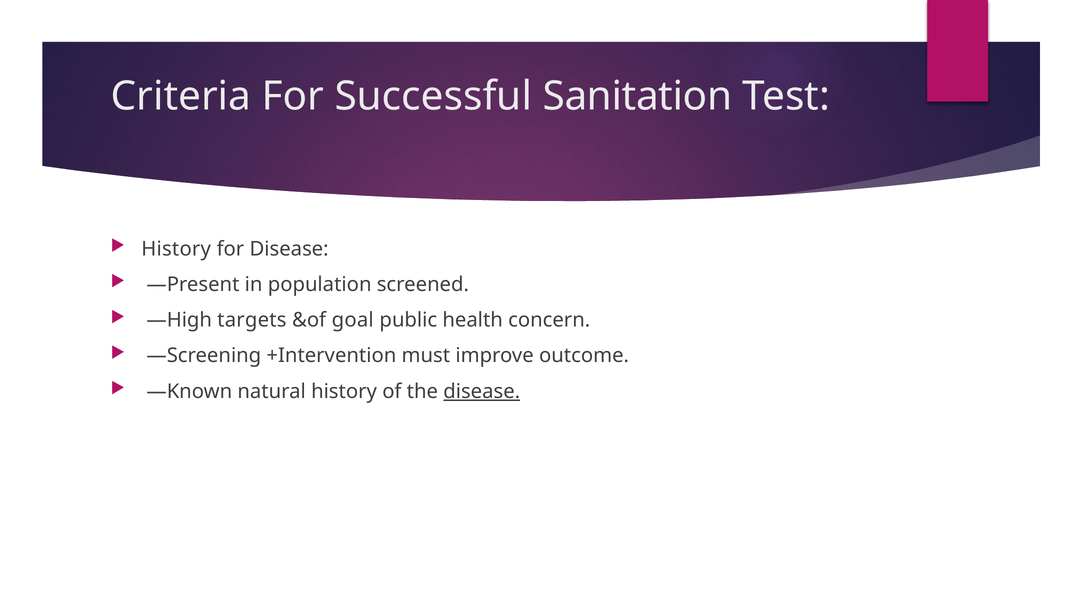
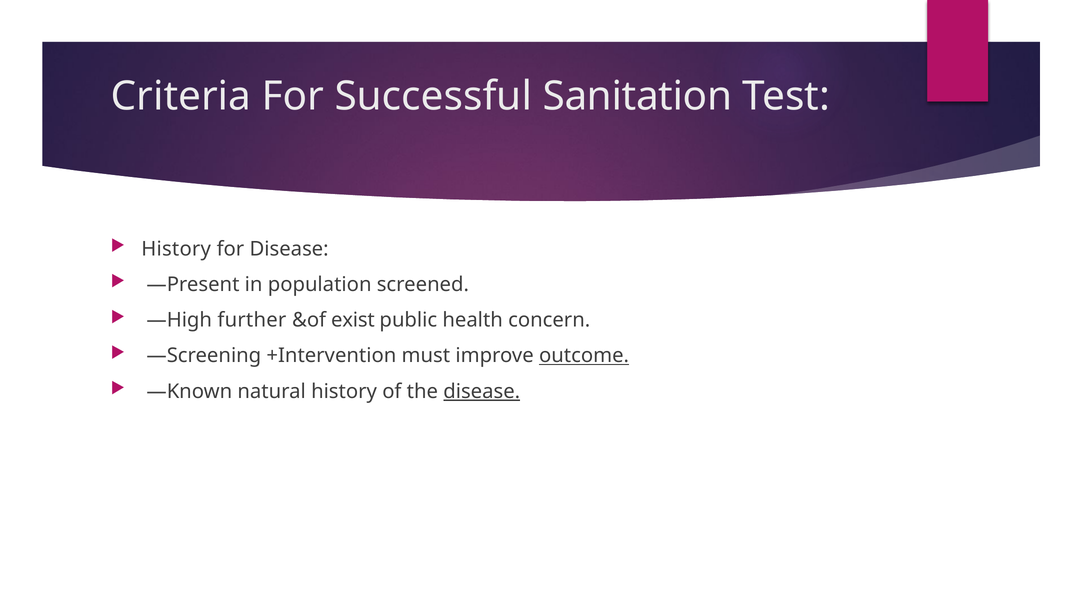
targets: targets -> further
goal: goal -> exist
outcome underline: none -> present
